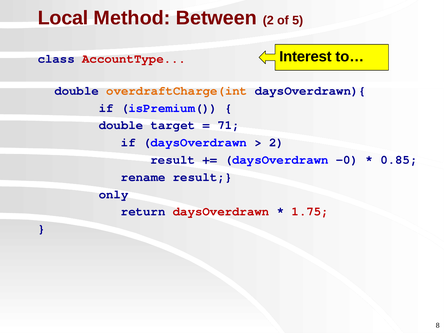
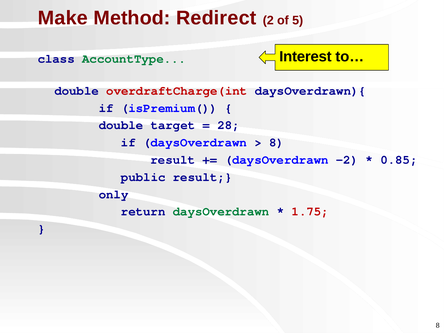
Local: Local -> Make
Between: Between -> Redirect
AccountType colour: red -> green
overdraftCharge(int colour: orange -> red
71: 71 -> 28
2 at (277, 142): 2 -> 8
-0: -0 -> -2
rename: rename -> public
daysOverdrawn at (221, 212) colour: red -> green
